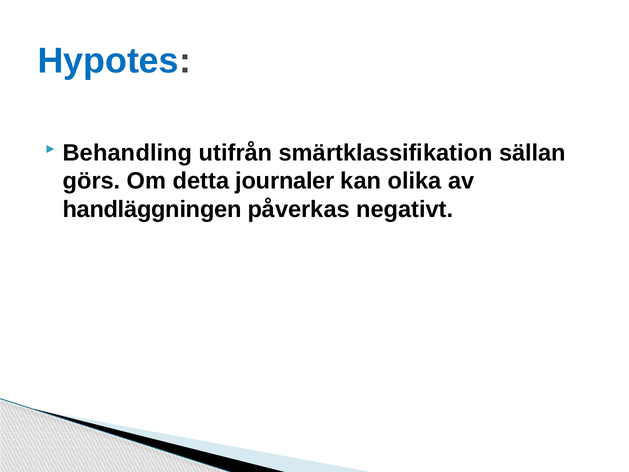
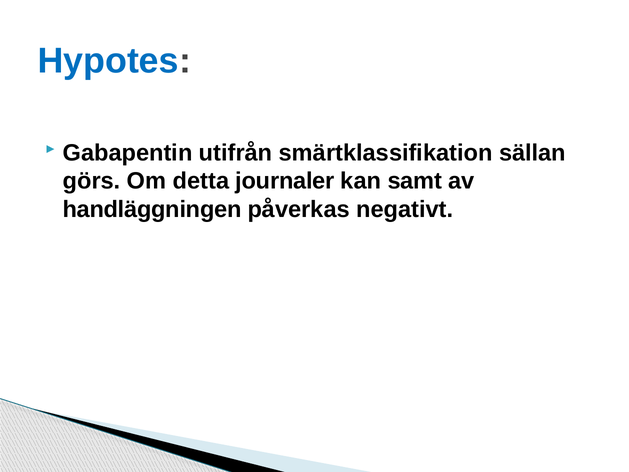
Behandling: Behandling -> Gabapentin
olika: olika -> samt
